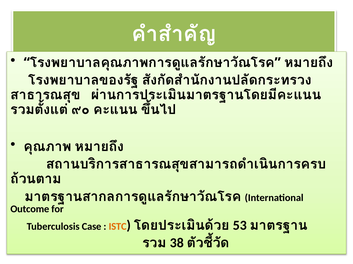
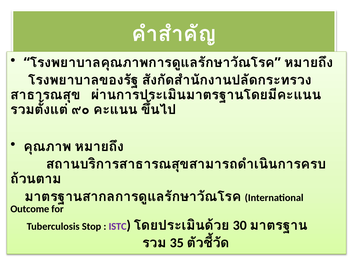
Case: Case -> Stop
ISTC colour: orange -> purple
53: 53 -> 30
38: 38 -> 35
